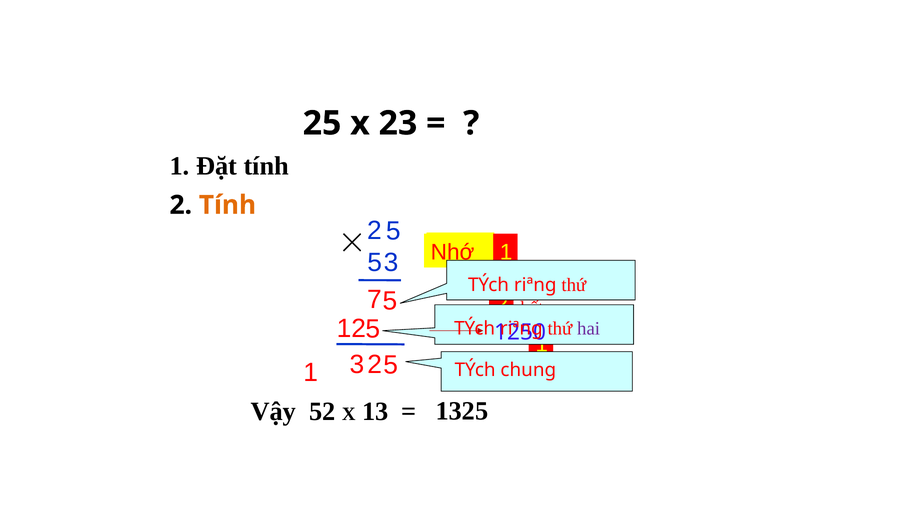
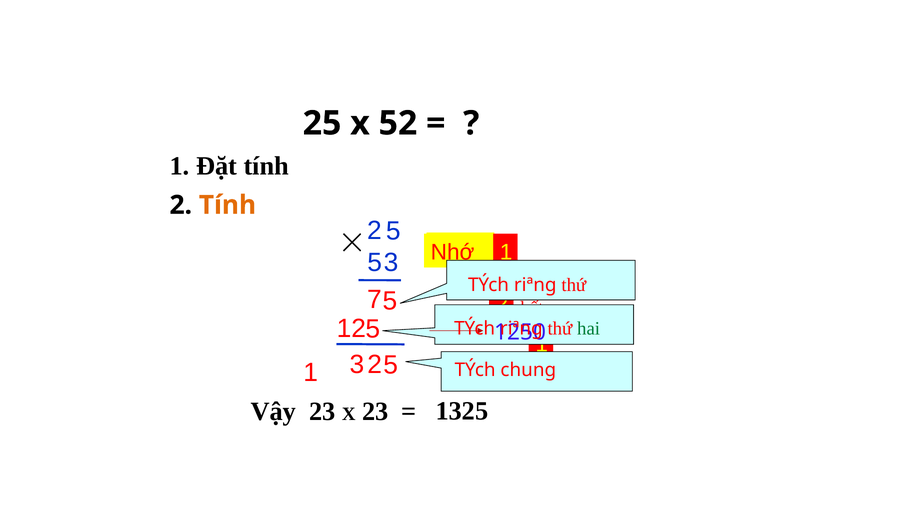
23: 23 -> 52
hai colour: purple -> green
Vậy 52: 52 -> 23
X 13: 13 -> 23
